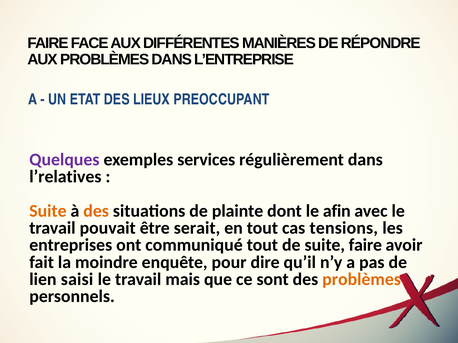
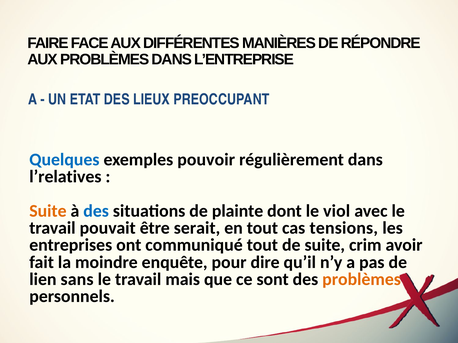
Quelques colour: purple -> blue
services: services -> pouvoir
des at (96, 211) colour: orange -> blue
afin: afin -> viol
suite faire: faire -> crim
saisi: saisi -> sans
